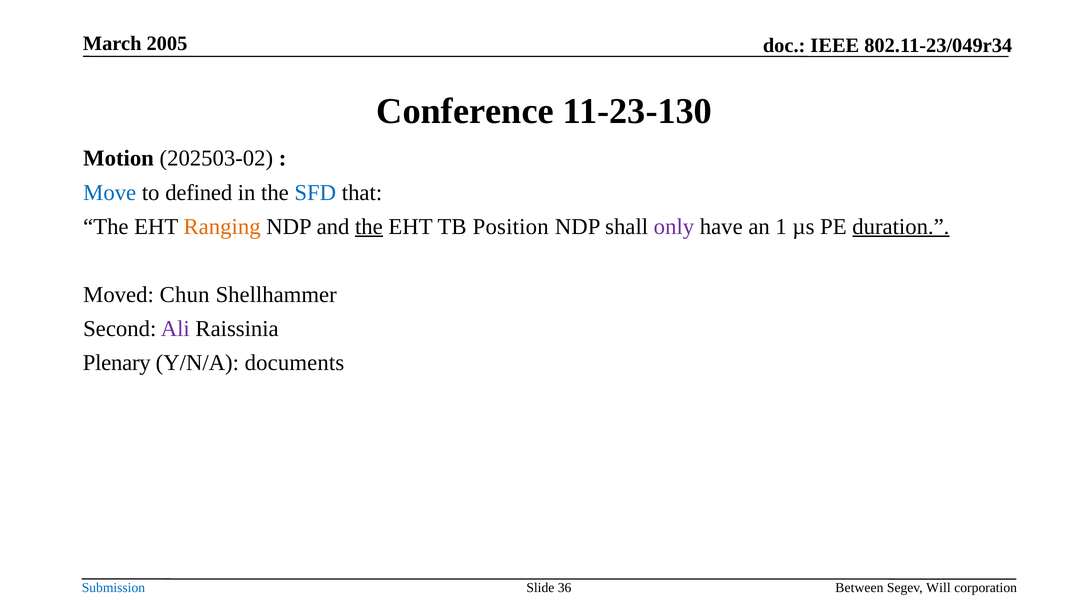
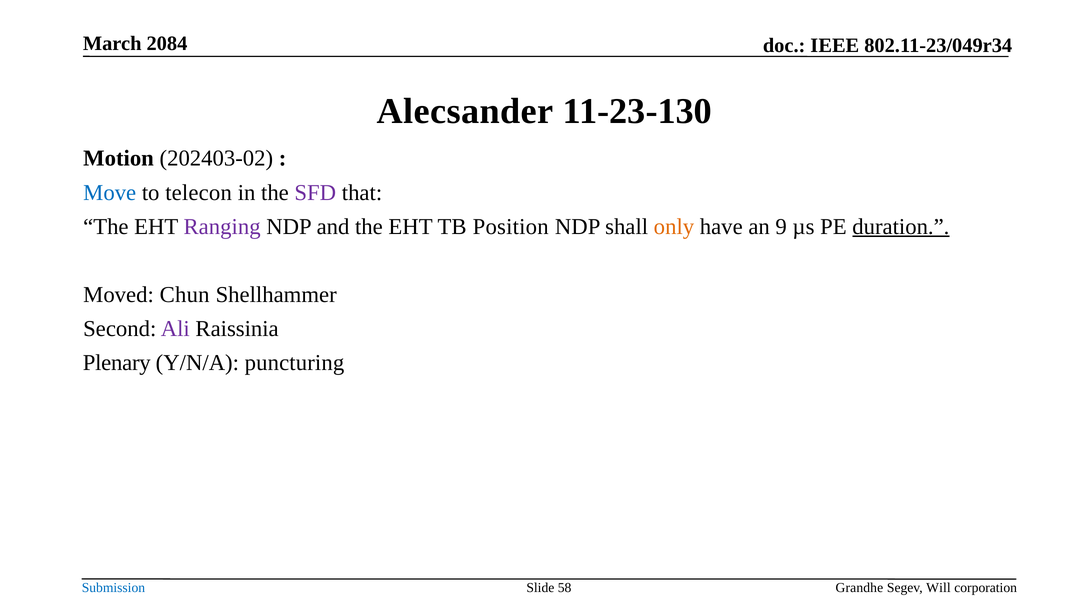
2005: 2005 -> 2084
Conference: Conference -> Alecsander
202503-02: 202503-02 -> 202403-02
defined: defined -> telecon
SFD colour: blue -> purple
Ranging colour: orange -> purple
the at (369, 226) underline: present -> none
only colour: purple -> orange
1: 1 -> 9
documents: documents -> puncturing
36: 36 -> 58
Between: Between -> Grandhe
